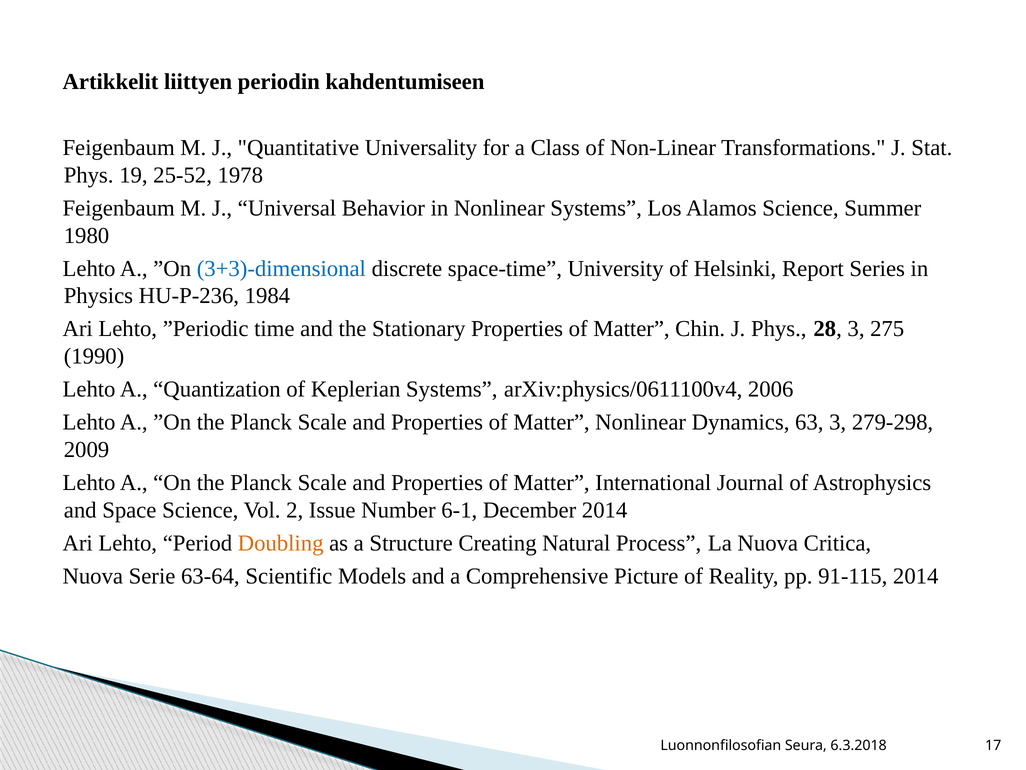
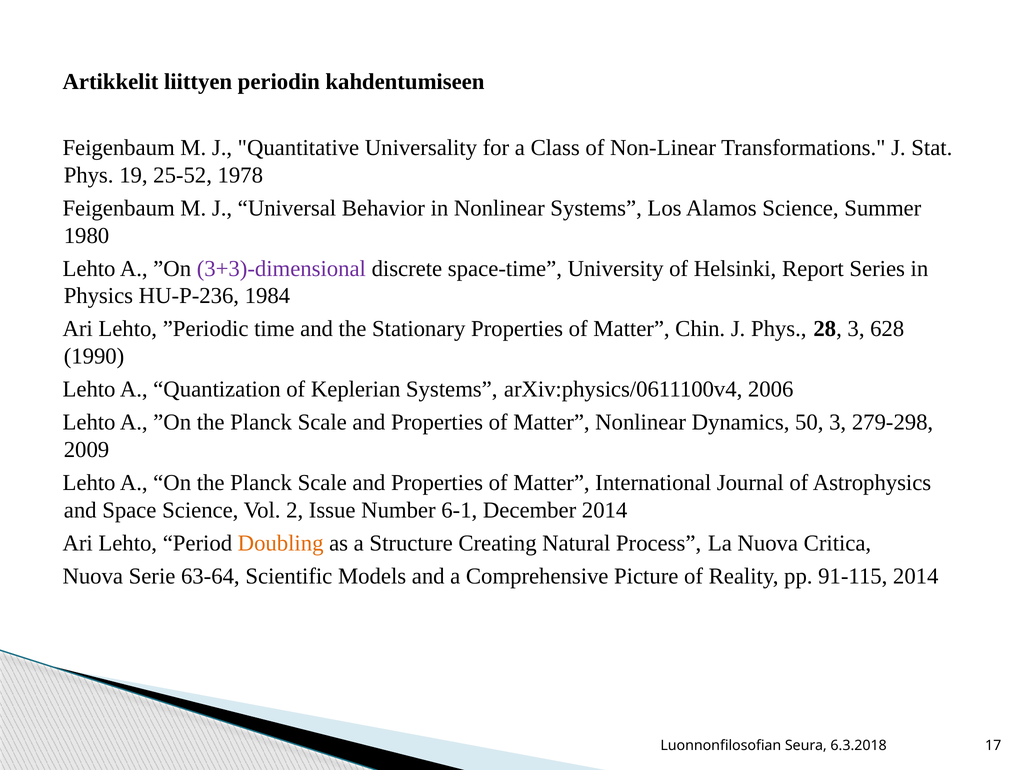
3+3)-dimensional colour: blue -> purple
275: 275 -> 628
63: 63 -> 50
